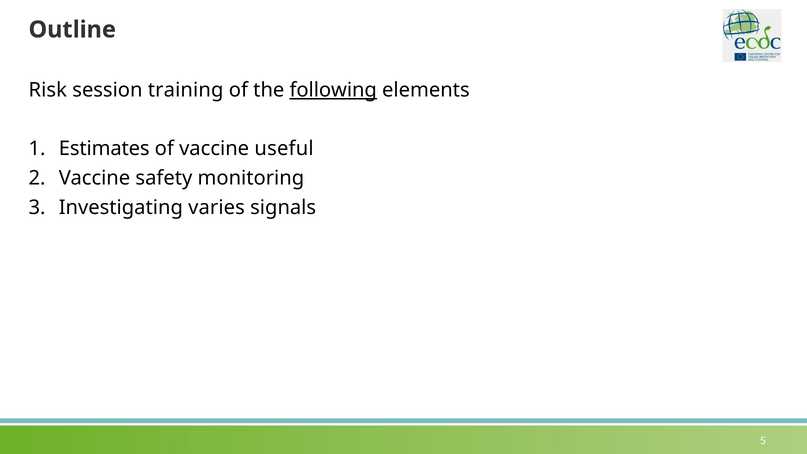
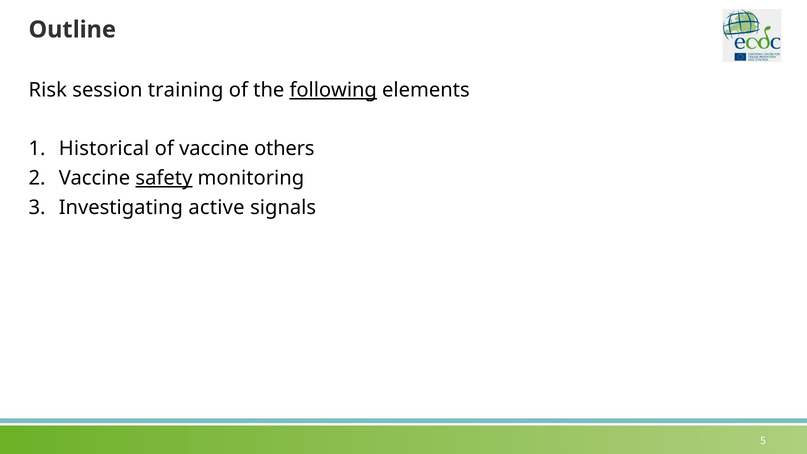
Estimates: Estimates -> Historical
useful: useful -> others
safety underline: none -> present
varies: varies -> active
